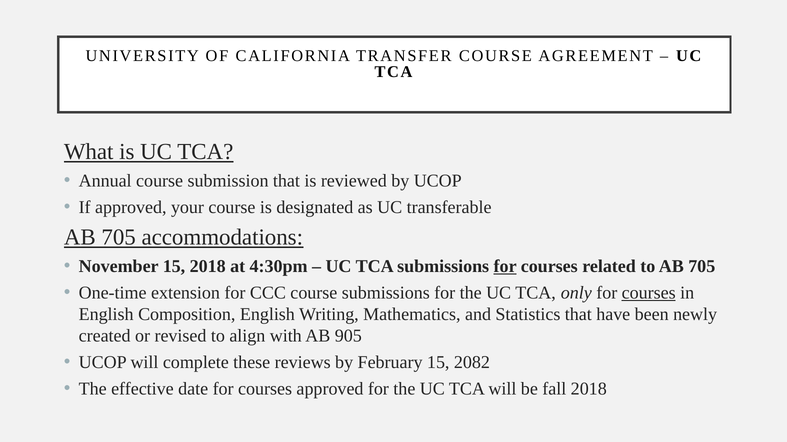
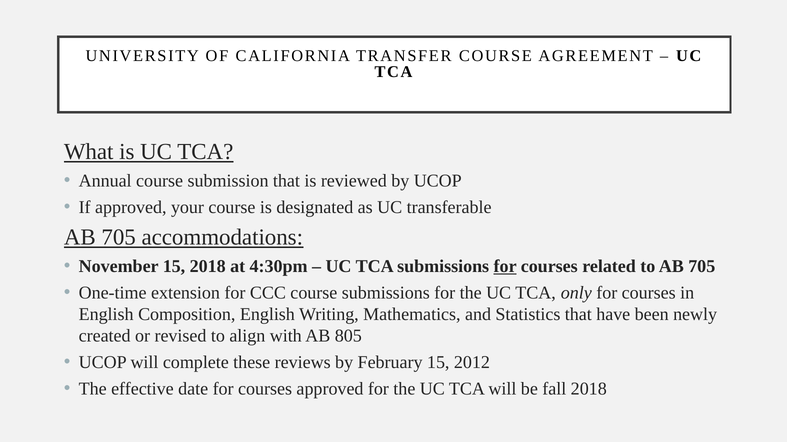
courses at (649, 293) underline: present -> none
905: 905 -> 805
2082: 2082 -> 2012
